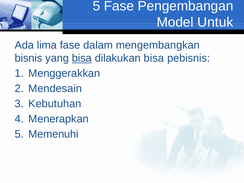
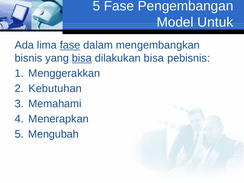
fase at (70, 45) underline: none -> present
Mendesain: Mendesain -> Kebutuhan
Kebutuhan: Kebutuhan -> Memahami
Memenuhi: Memenuhi -> Mengubah
